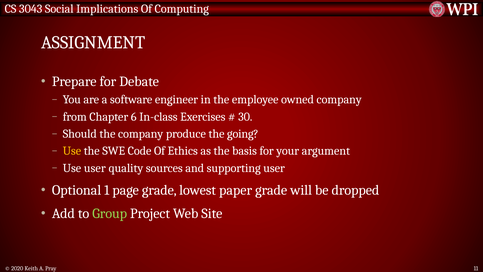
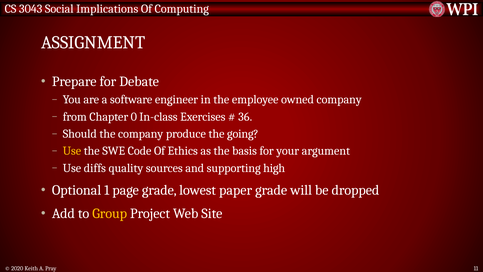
6: 6 -> 0
30: 30 -> 36
Use user: user -> diffs
supporting user: user -> high
Group colour: light green -> yellow
